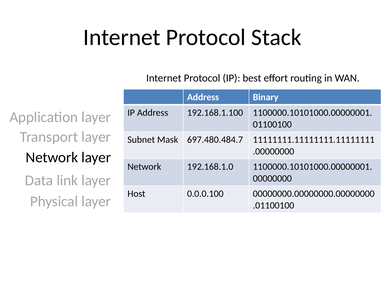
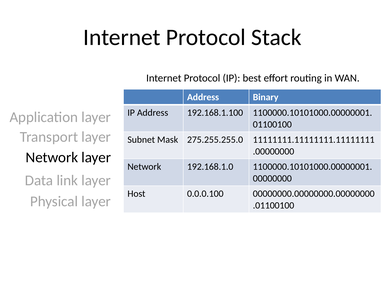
697.480.484.7: 697.480.484.7 -> 275.255.255.0
